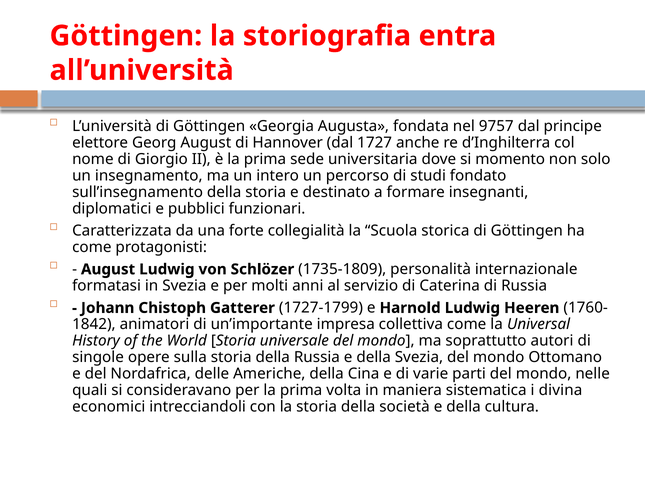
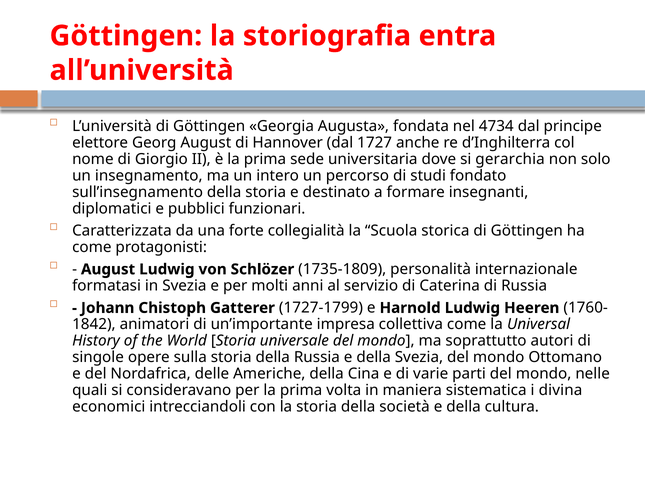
9757: 9757 -> 4734
momento: momento -> gerarchia
